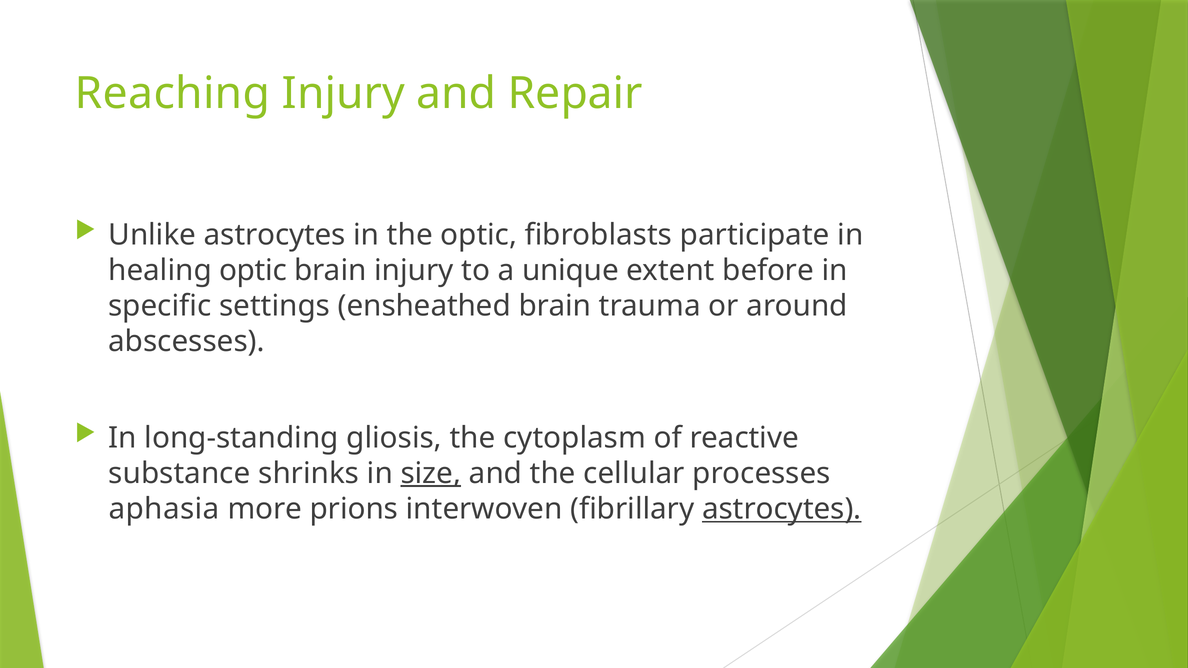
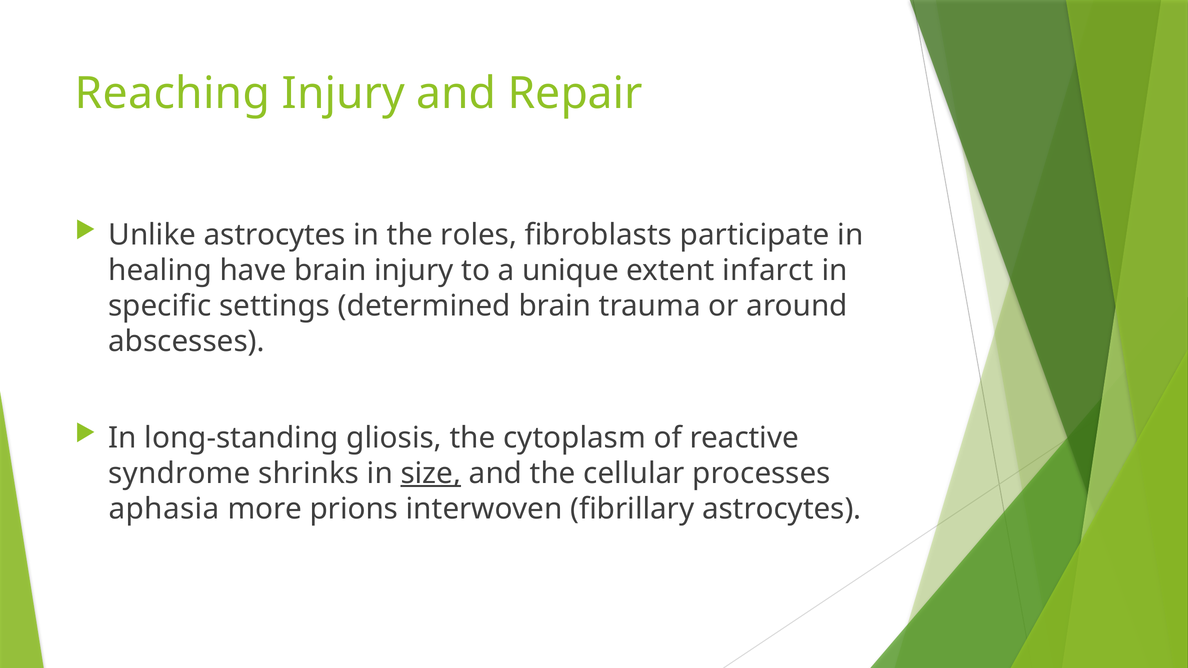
the optic: optic -> roles
healing optic: optic -> have
before: before -> infarct
ensheathed: ensheathed -> determined
substance: substance -> syndrome
astrocytes at (782, 509) underline: present -> none
